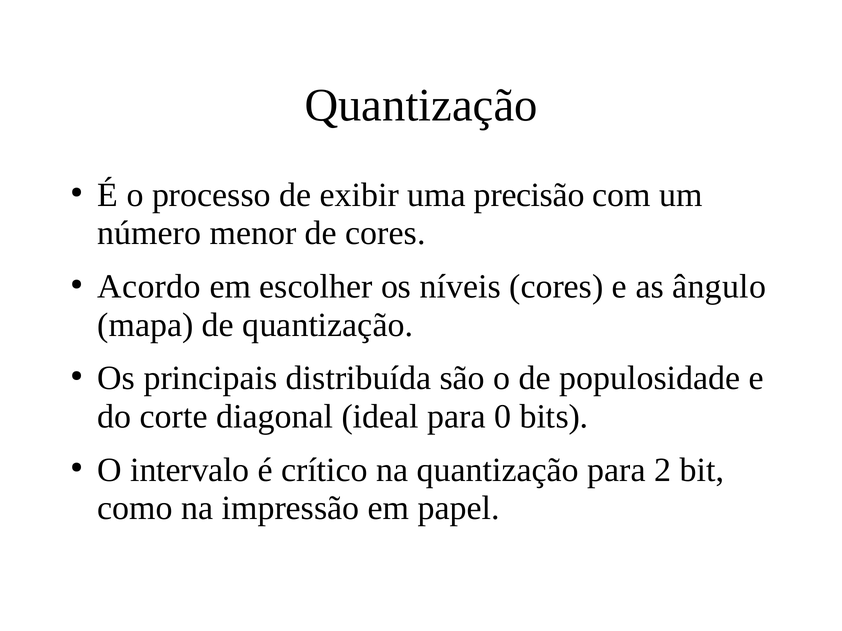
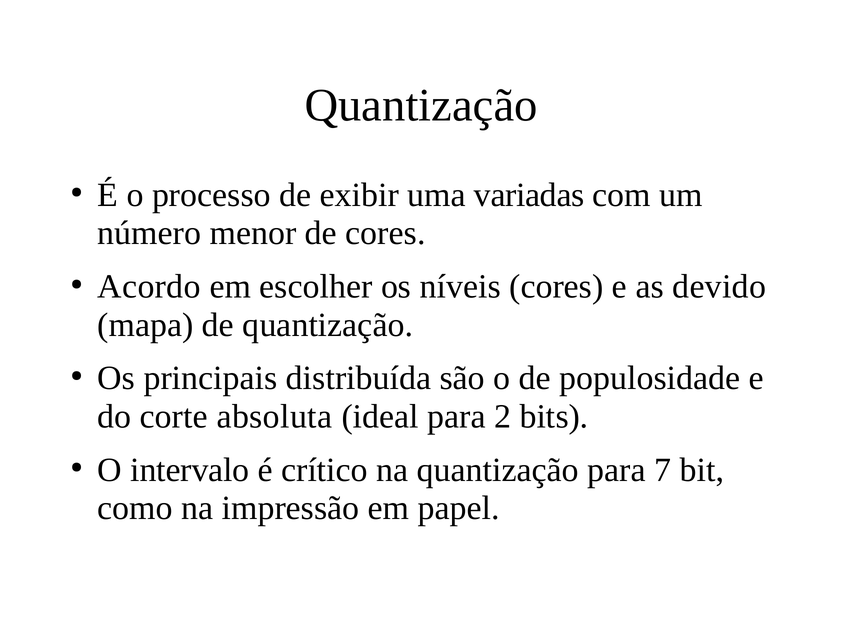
precisão: precisão -> variadas
ângulo: ângulo -> devido
diagonal: diagonal -> absoluta
0: 0 -> 2
2: 2 -> 7
